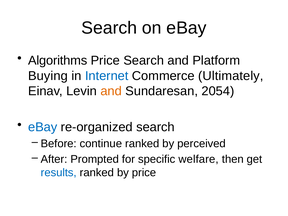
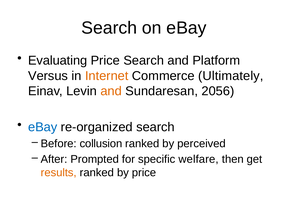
Algorithms: Algorithms -> Evaluating
Buying: Buying -> Versus
Internet colour: blue -> orange
2054: 2054 -> 2056
continue: continue -> collusion
results colour: blue -> orange
